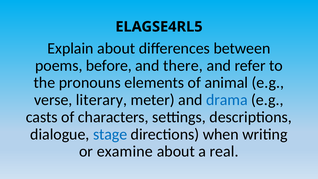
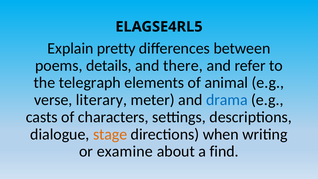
Explain about: about -> pretty
before: before -> details
pronouns: pronouns -> telegraph
stage colour: blue -> orange
real: real -> find
